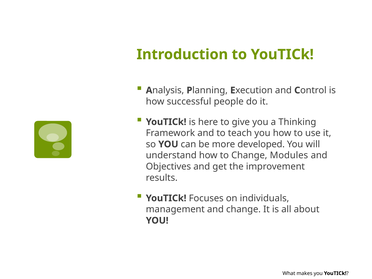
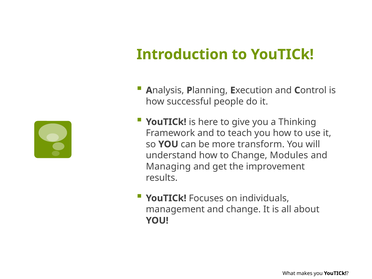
developed: developed -> transform
Objectives: Objectives -> Managing
